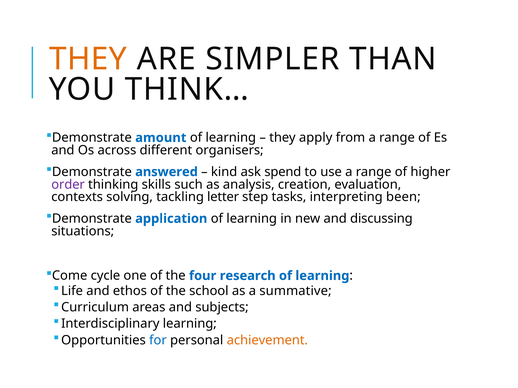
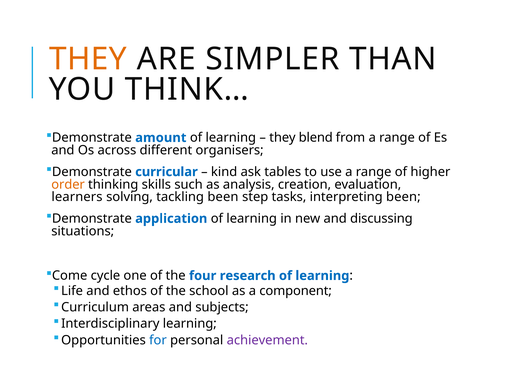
apply: apply -> blend
answered: answered -> curricular
spend: spend -> tables
order colour: purple -> orange
contexts: contexts -> learners
tackling letter: letter -> been
summative: summative -> component
achievement colour: orange -> purple
